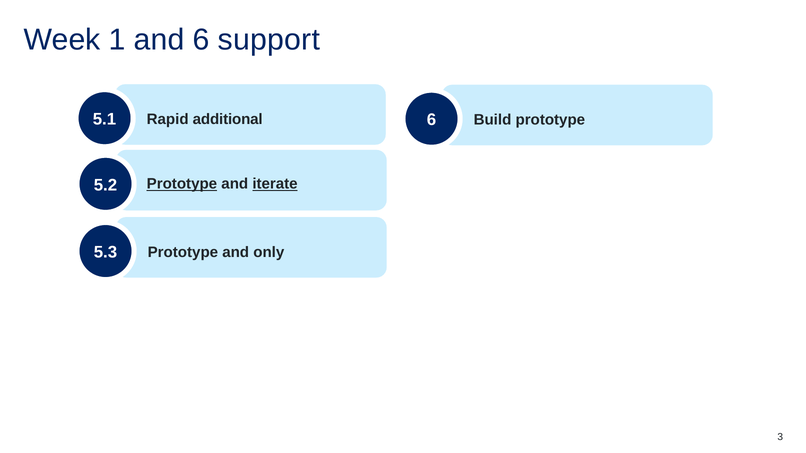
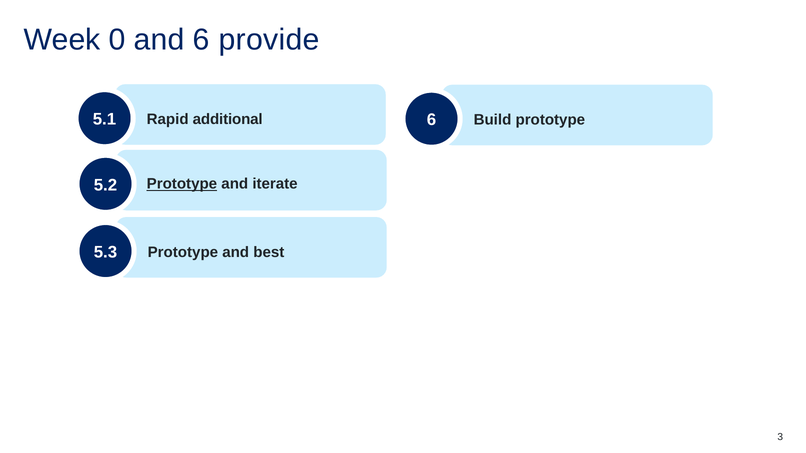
1: 1 -> 0
support: support -> provide
iterate underline: present -> none
only: only -> best
